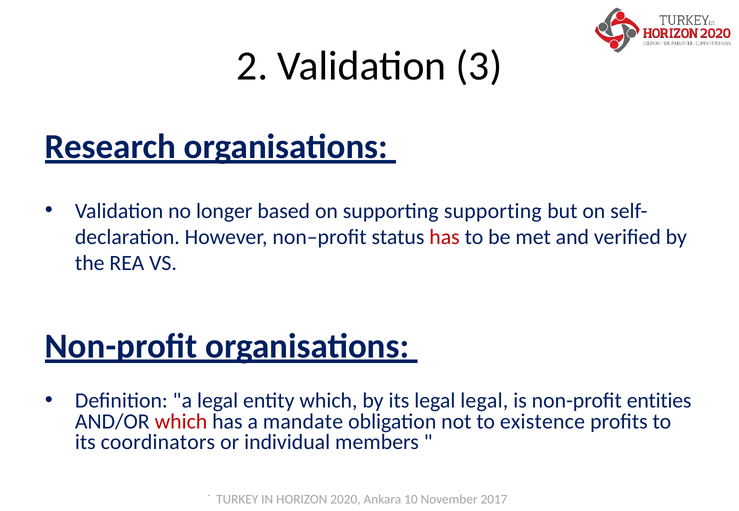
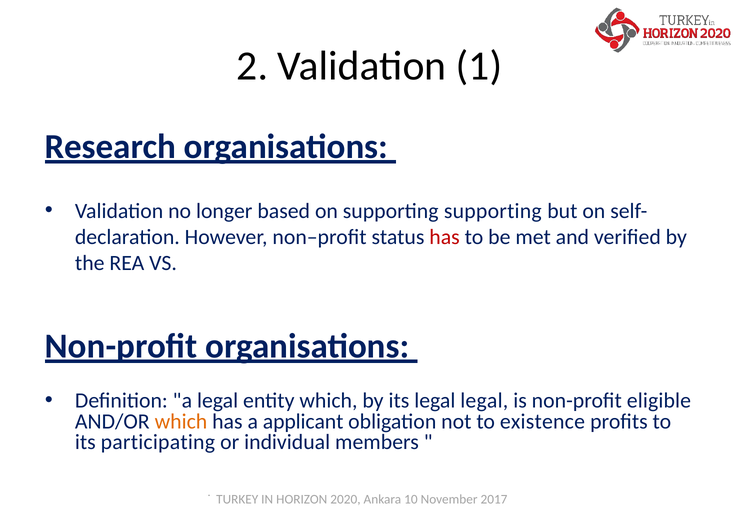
3: 3 -> 1
entities: entities -> eligible
which at (181, 422) colour: red -> orange
mandate: mandate -> applicant
coordinators: coordinators -> participating
